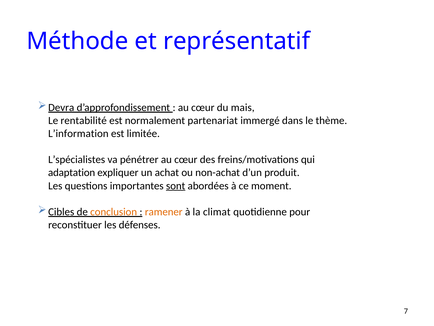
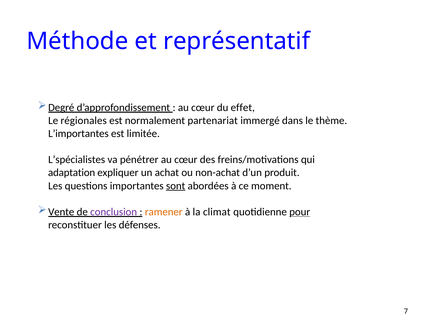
Devra: Devra -> Degré
mais: mais -> effet
rentabilité: rentabilité -> régionales
L’information: L’information -> L’importantes
Cibles: Cibles -> Vente
conclusion colour: orange -> purple
pour underline: none -> present
